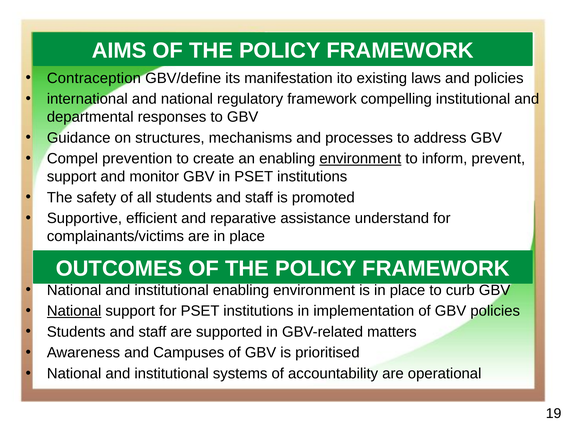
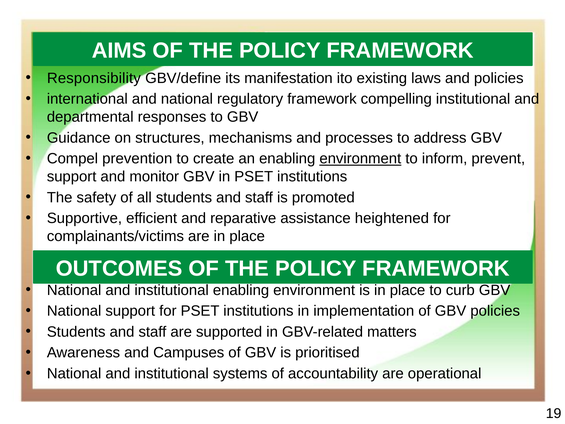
Contraception: Contraception -> Responsibility
understand: understand -> heightened
National at (74, 311) underline: present -> none
